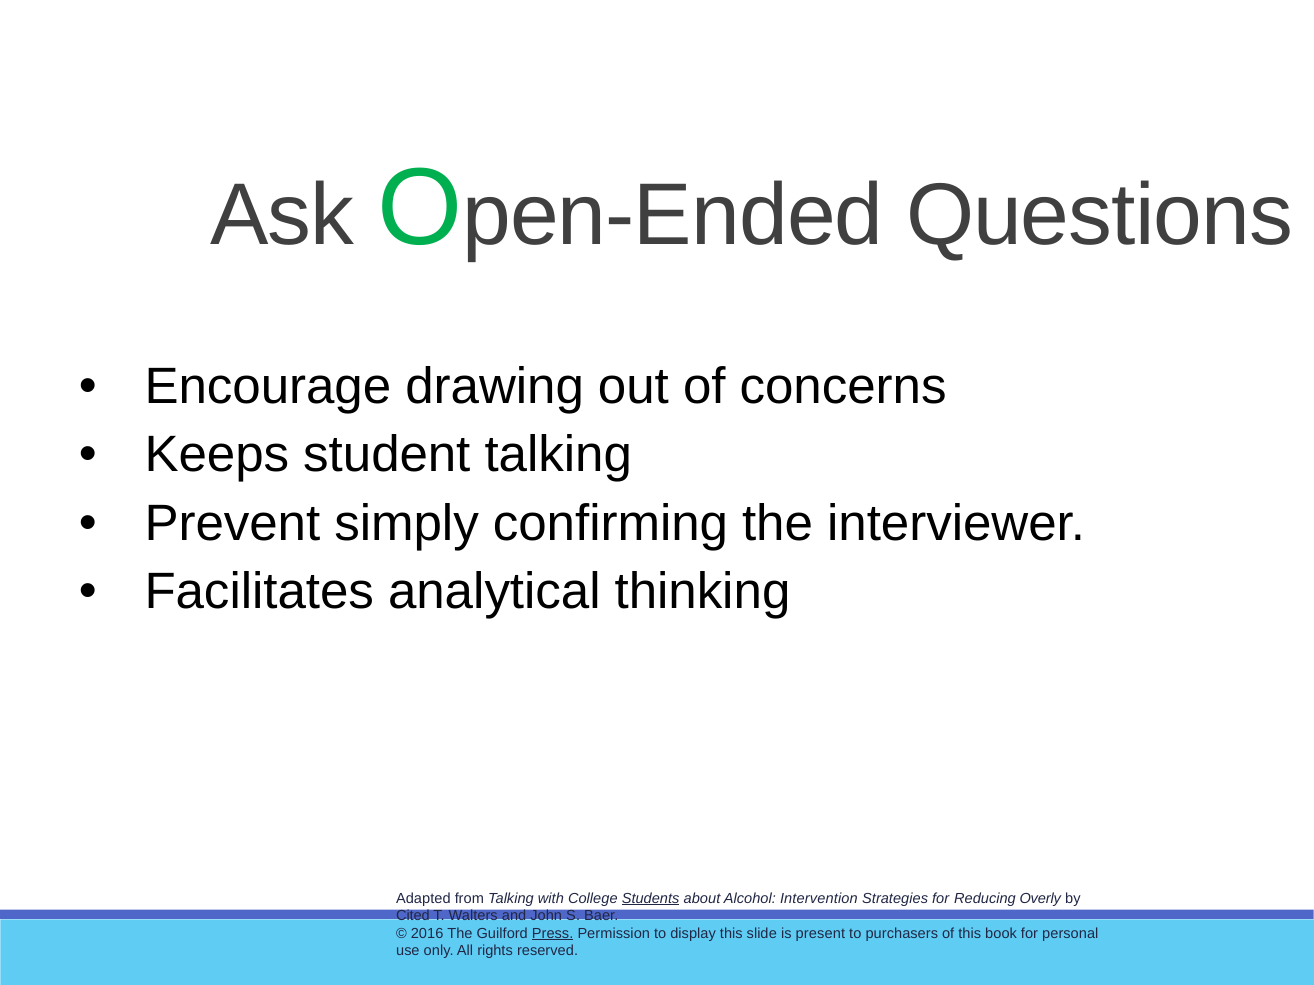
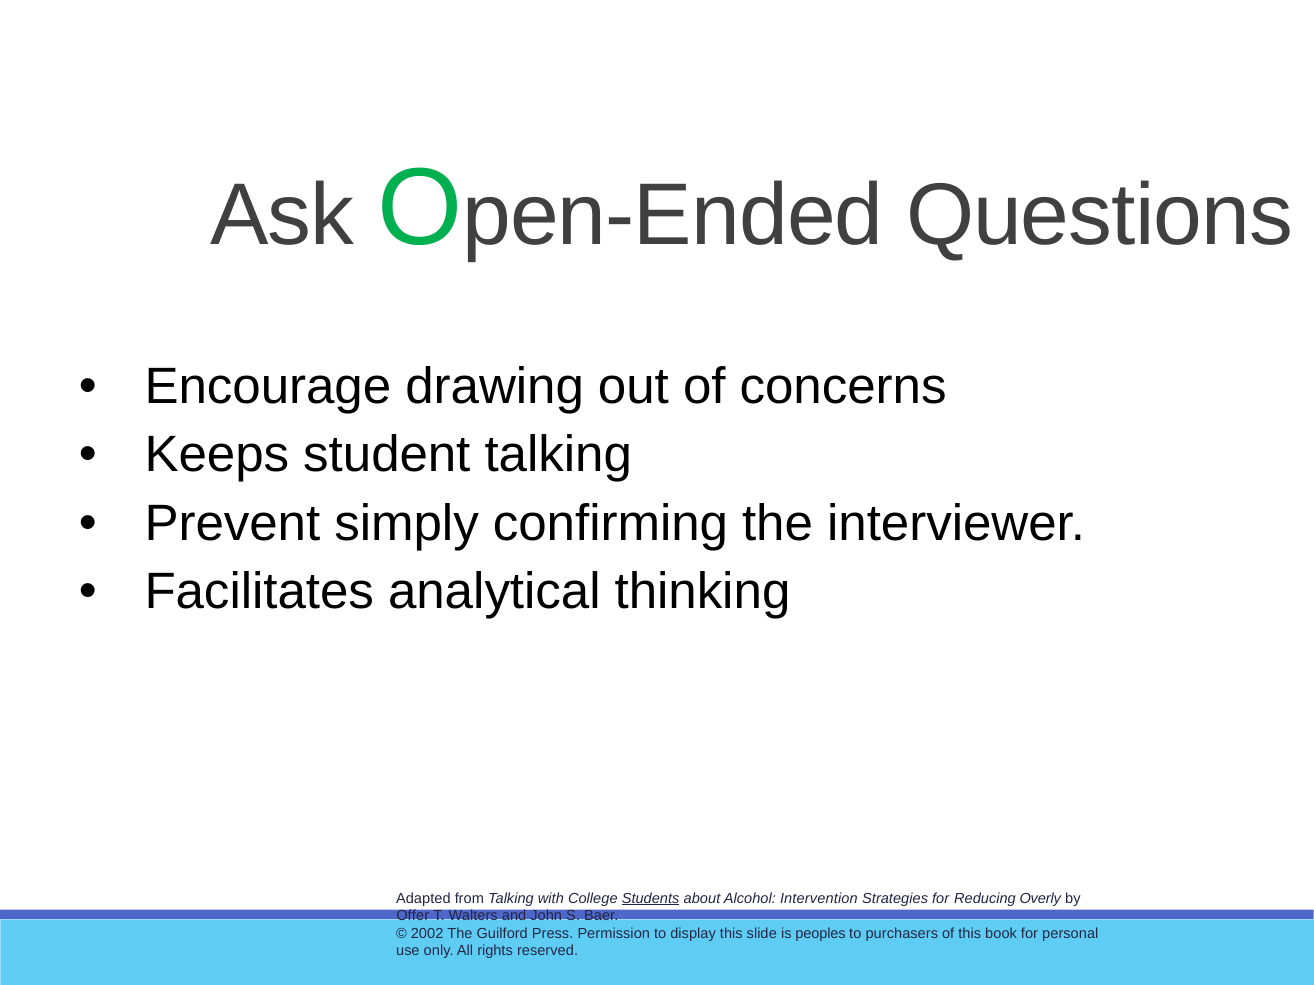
Cited: Cited -> Offer
2016: 2016 -> 2002
Press underline: present -> none
present: present -> peoples
